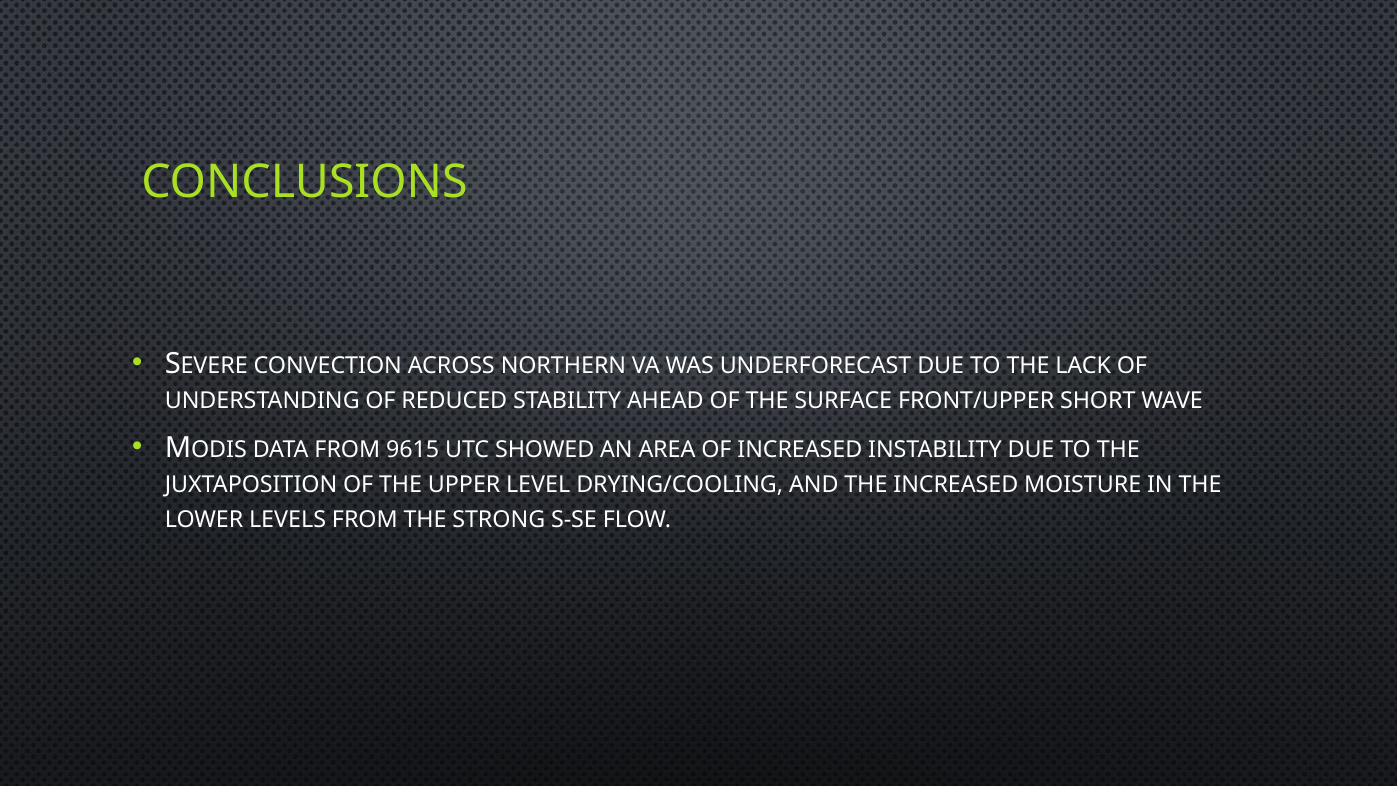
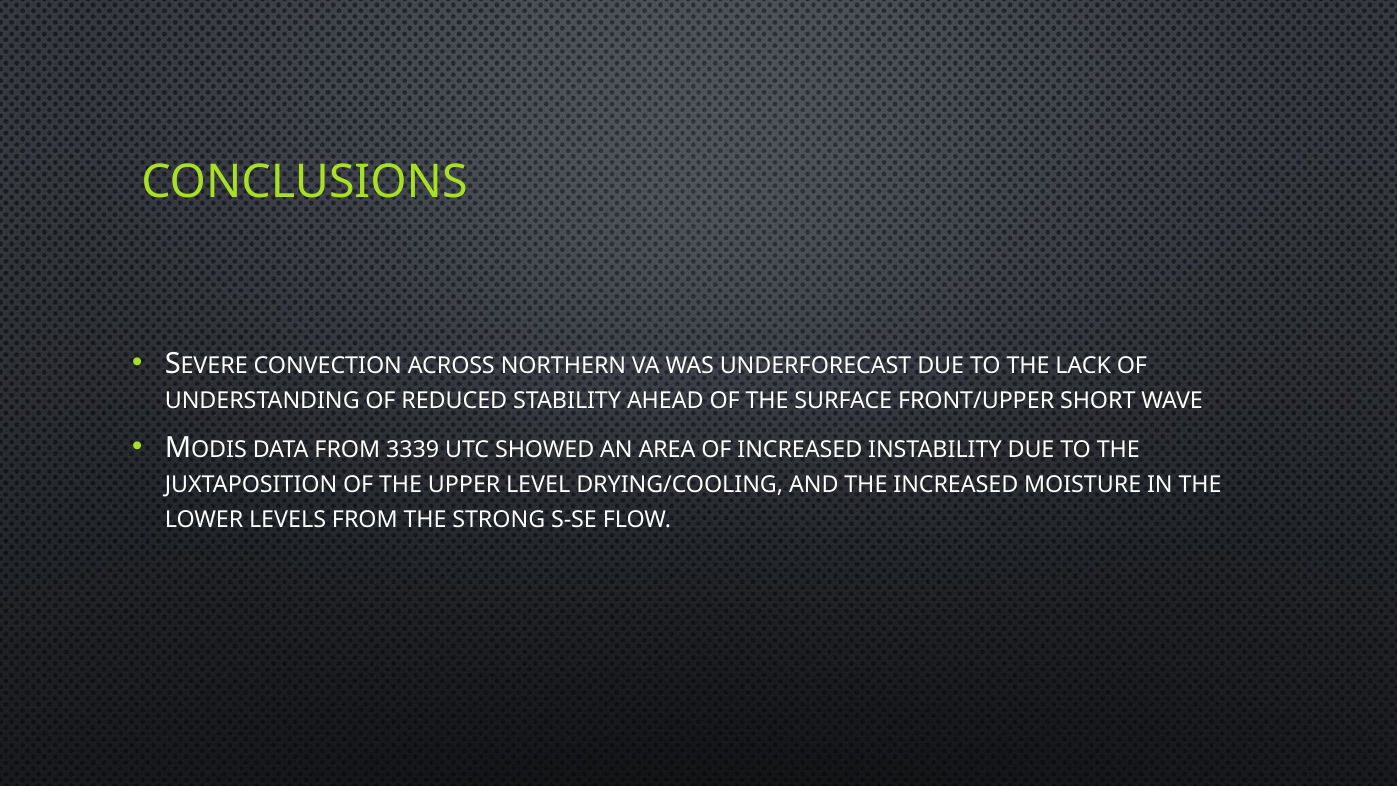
9615: 9615 -> 3339
